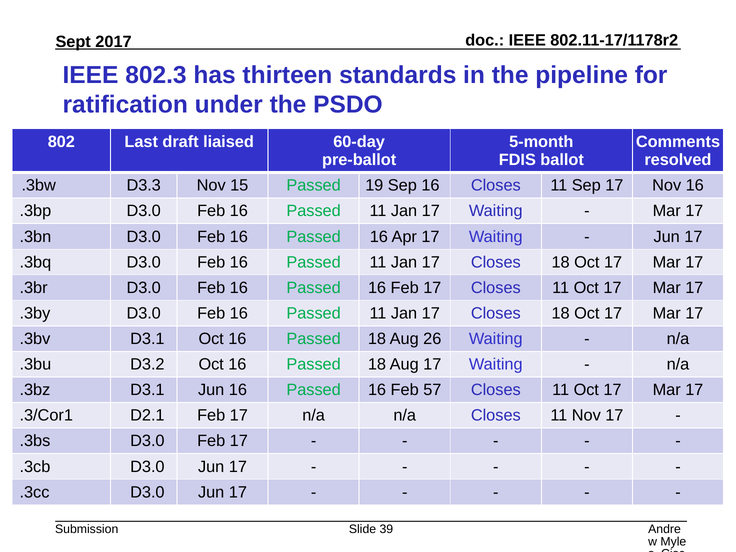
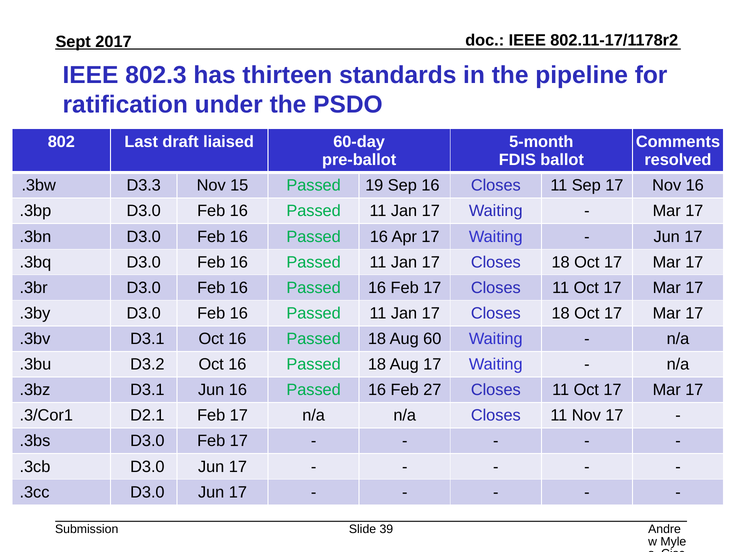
26: 26 -> 60
57: 57 -> 27
